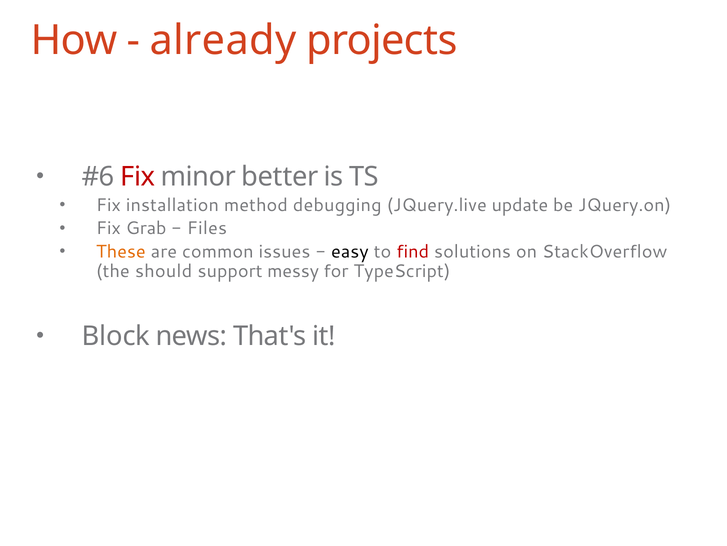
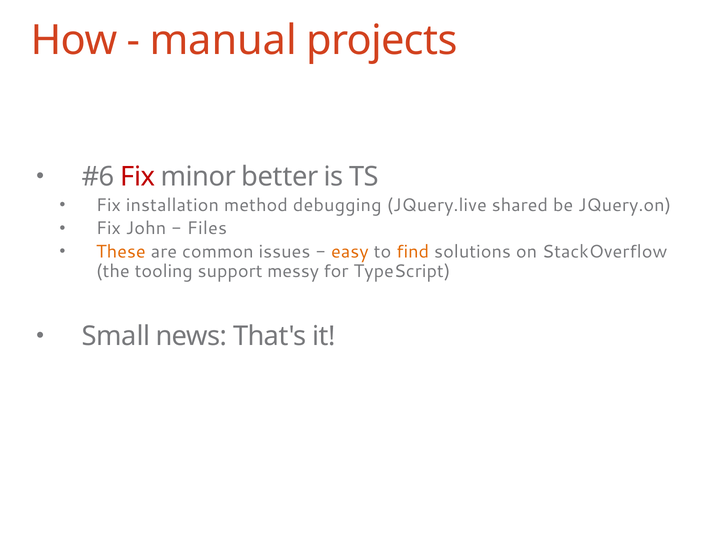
already: already -> manual
update: update -> shared
Grab: Grab -> John
easy colour: black -> orange
find colour: red -> orange
should: should -> tooling
Block: Block -> Small
